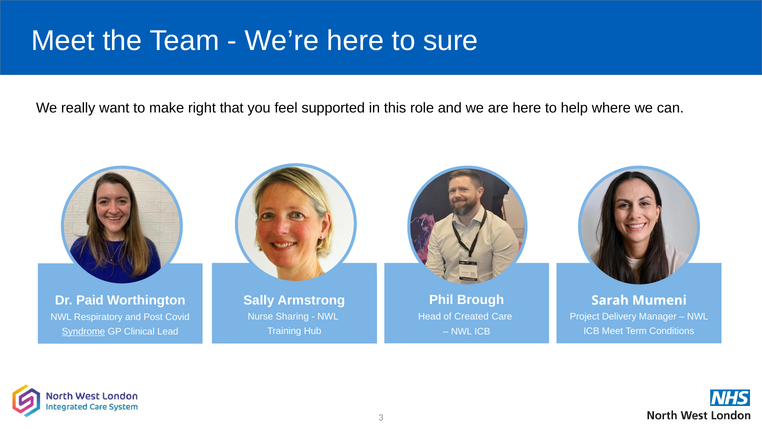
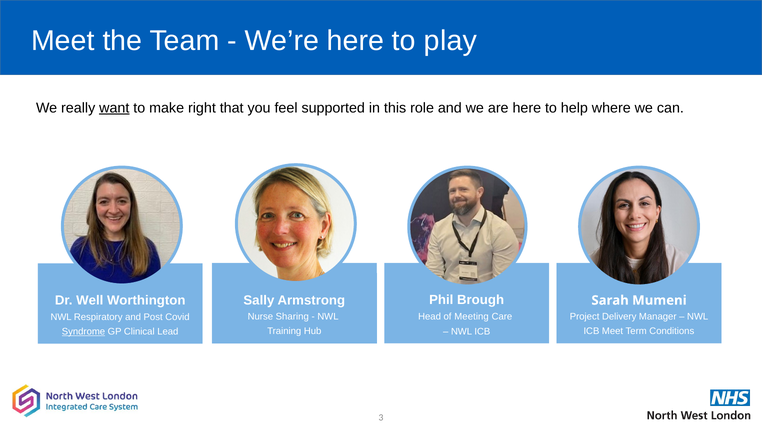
sure: sure -> play
want underline: none -> present
Paid: Paid -> Well
Created: Created -> Meeting
